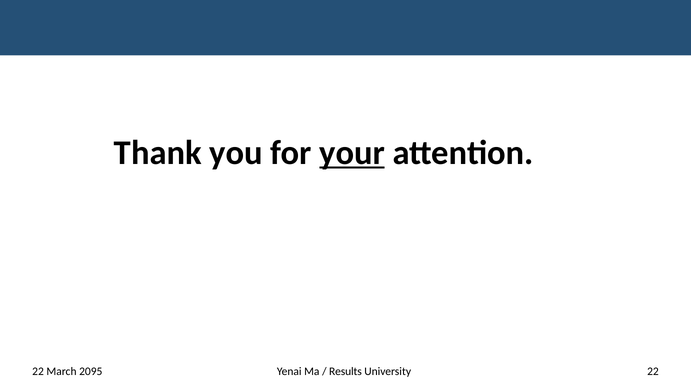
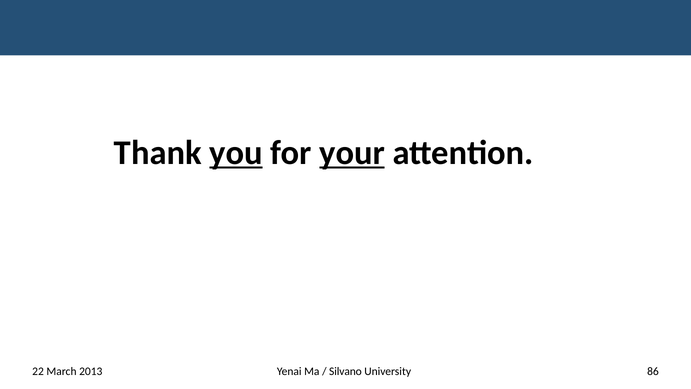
you underline: none -> present
2095: 2095 -> 2013
Results: Results -> Silvano
University 22: 22 -> 86
